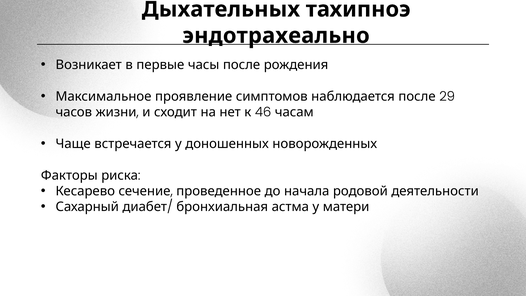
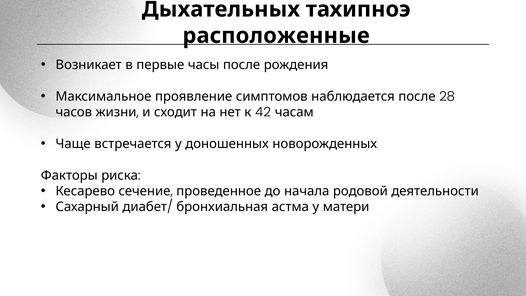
эндотрахеально: эндотрахеально -> расположенные
29: 29 -> 28
46: 46 -> 42
